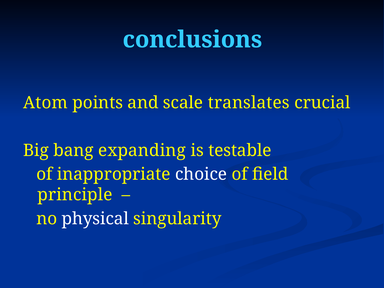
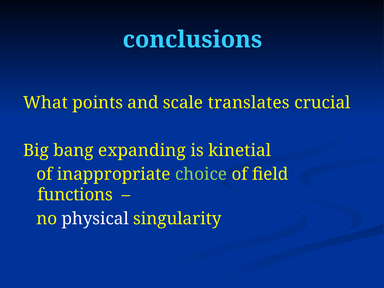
Atom: Atom -> What
testable: testable -> kinetial
choice colour: white -> light green
principle: principle -> functions
